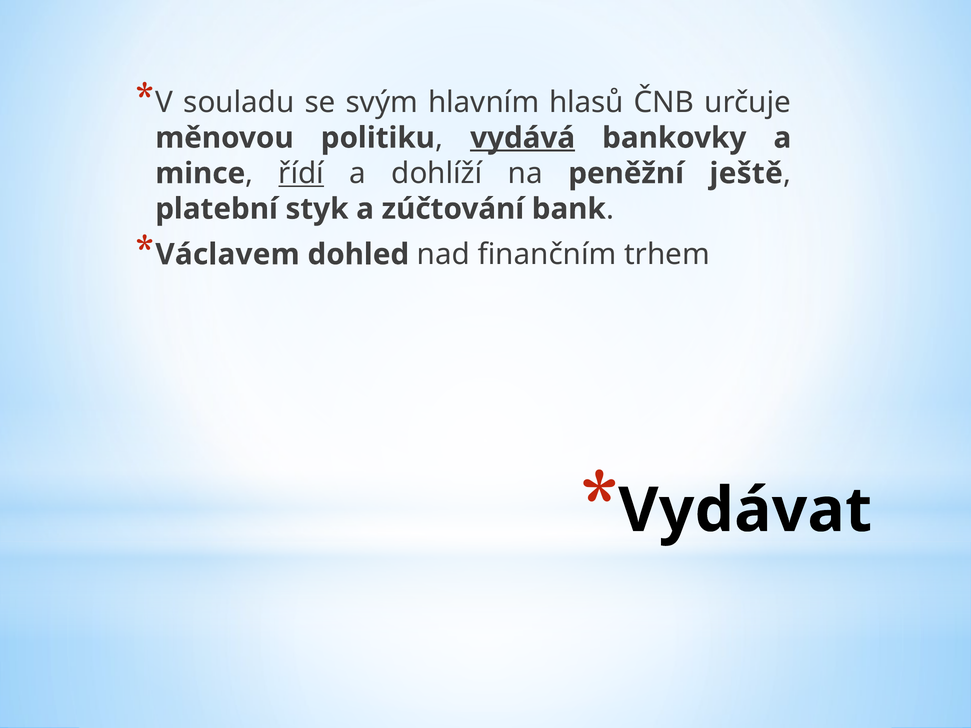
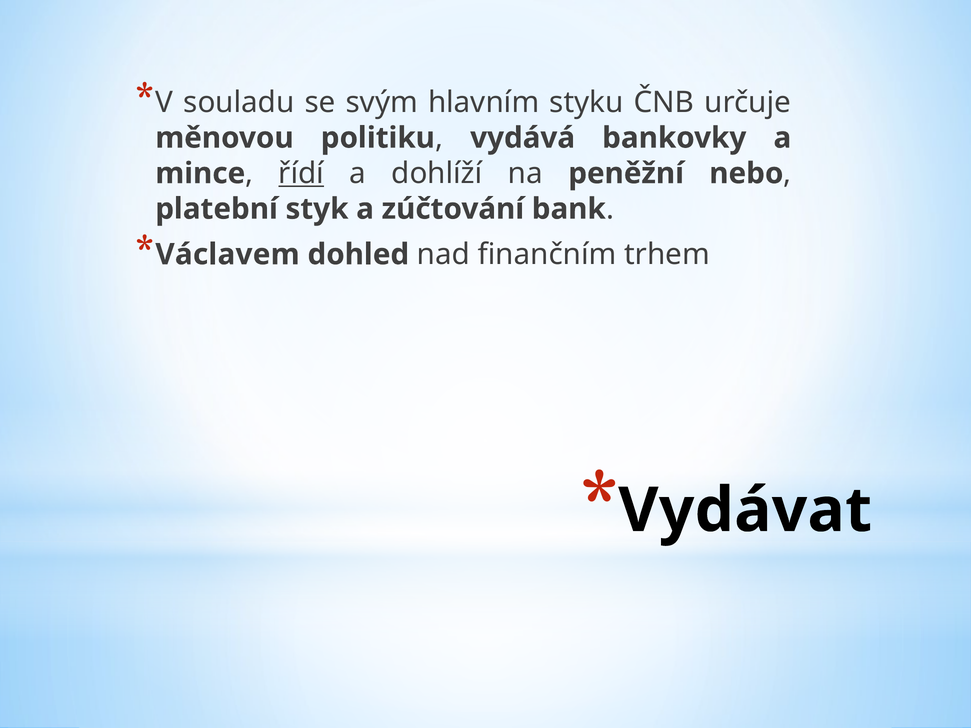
hlasů: hlasů -> styku
vydává underline: present -> none
ještě: ještě -> nebo
